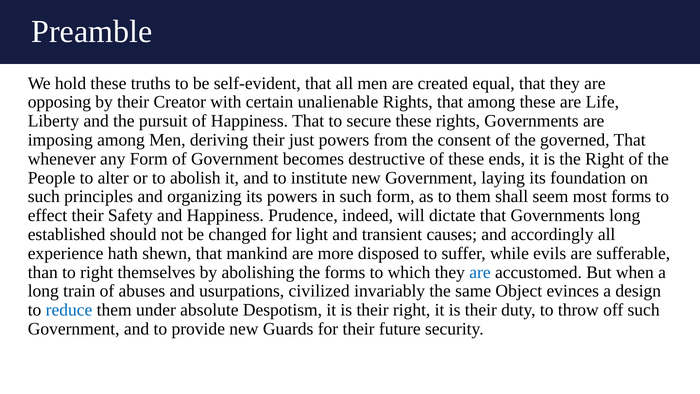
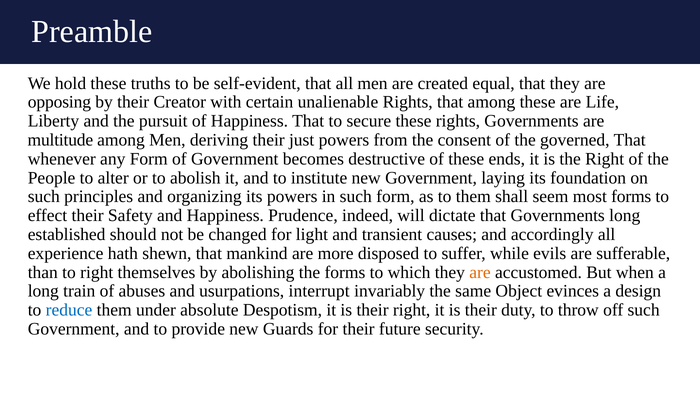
imposing: imposing -> multitude
are at (480, 272) colour: blue -> orange
civilized: civilized -> interrupt
